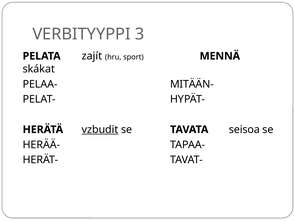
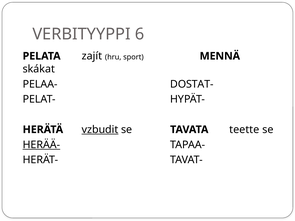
3: 3 -> 6
MITÄÄN-: MITÄÄN- -> DOSTAT-
seisoa: seisoa -> teette
HERÄÄ- underline: none -> present
